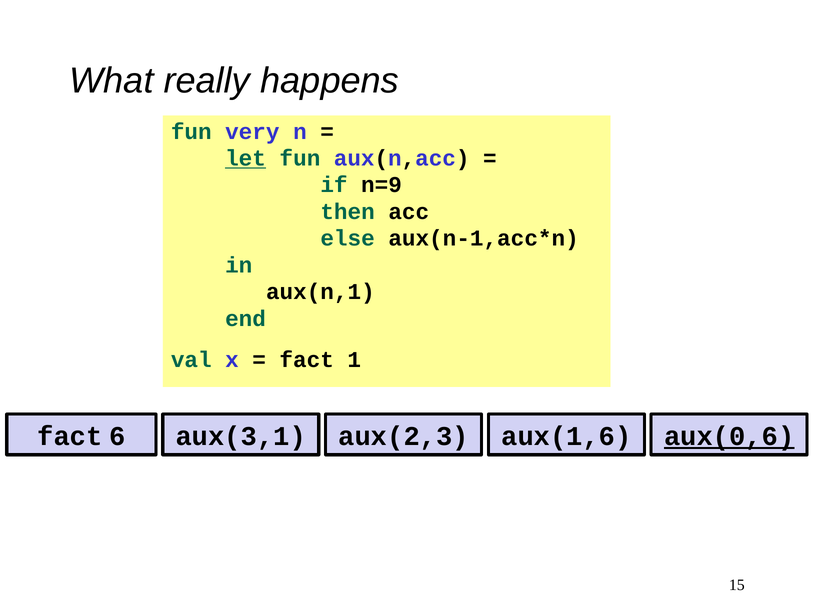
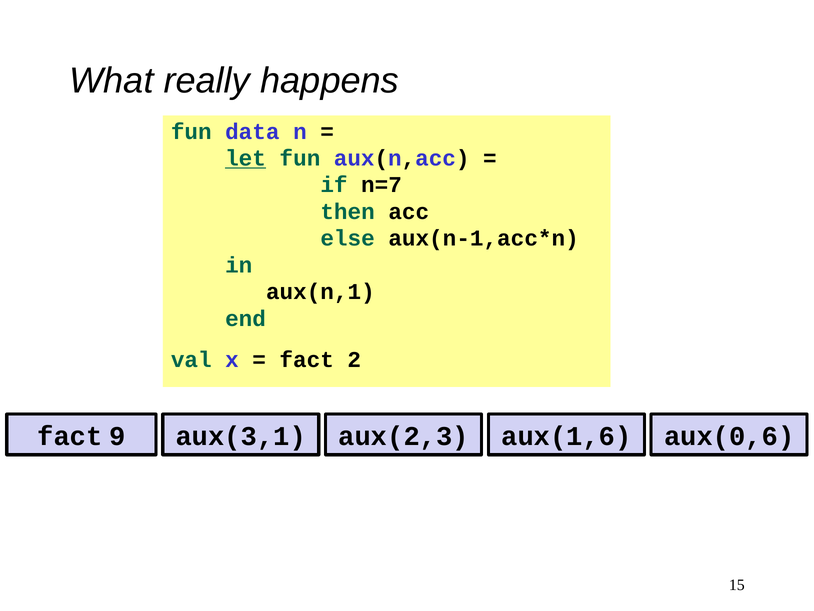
very: very -> data
n=9: n=9 -> n=7
1: 1 -> 2
6: 6 -> 9
aux(0,6 underline: present -> none
